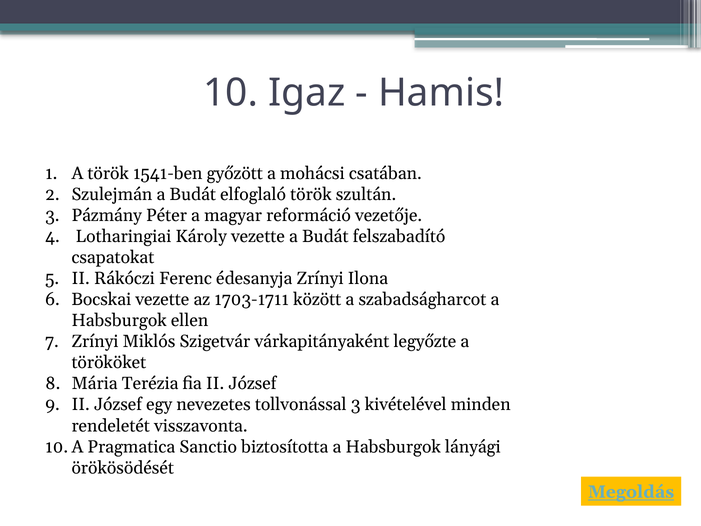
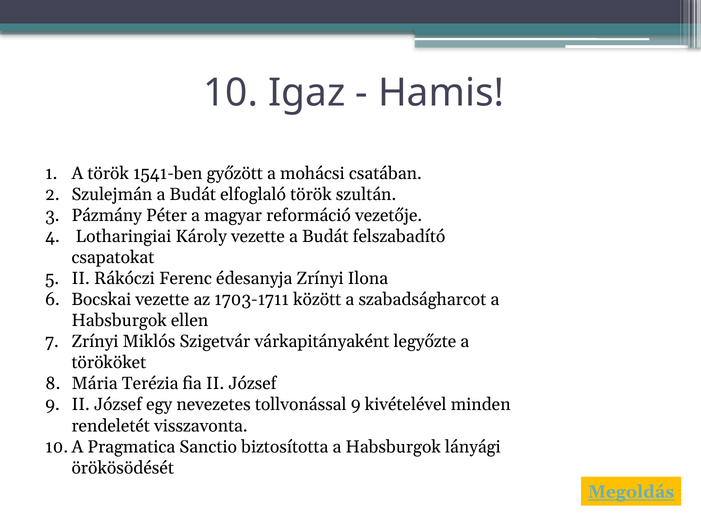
tollvonással 3: 3 -> 9
